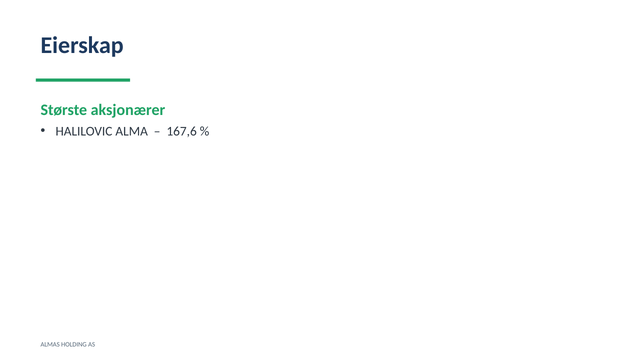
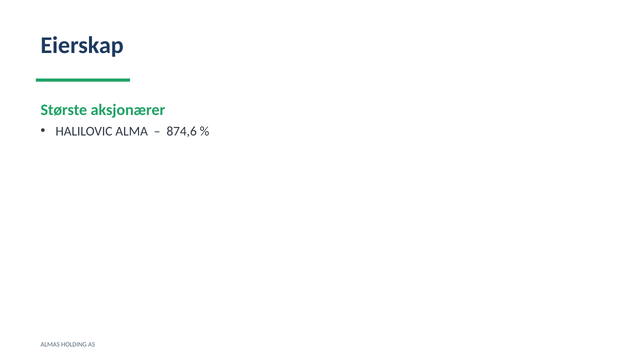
167,6: 167,6 -> 874,6
